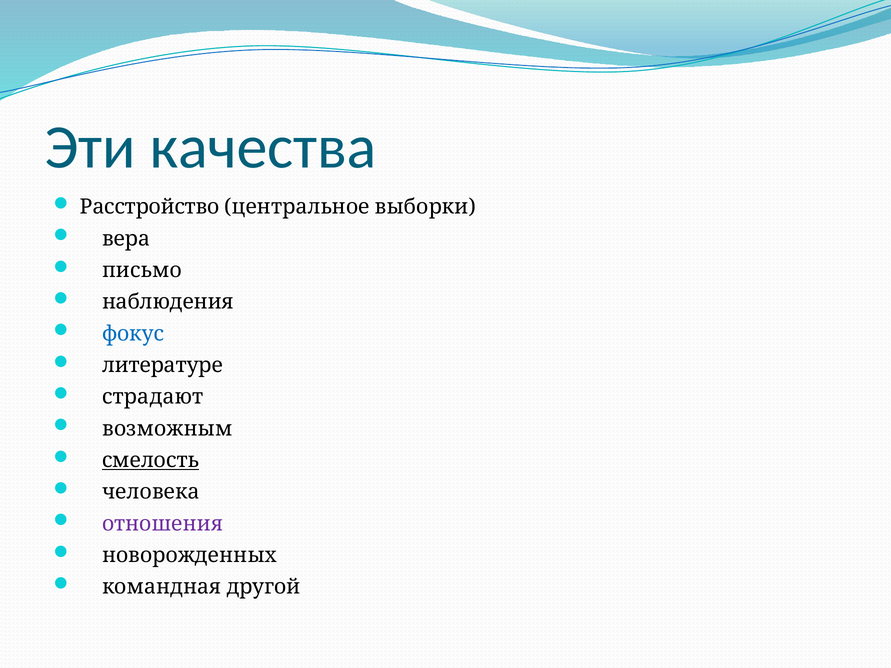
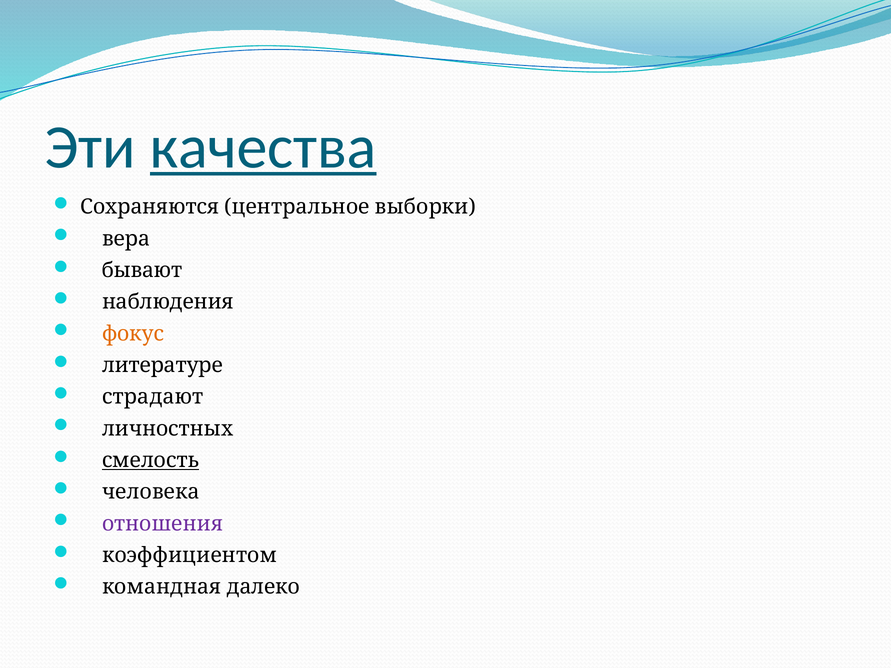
качества underline: none -> present
Расстройство: Расстройство -> Сохраняются
письмо: письмо -> бывают
фокус colour: blue -> orange
возможным: возможным -> личностных
новорожденных: новорожденных -> коэффициентом
другой: другой -> далеко
